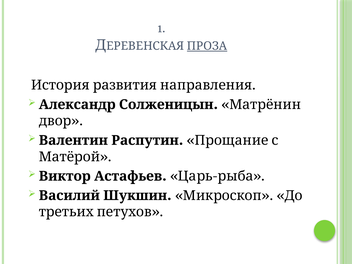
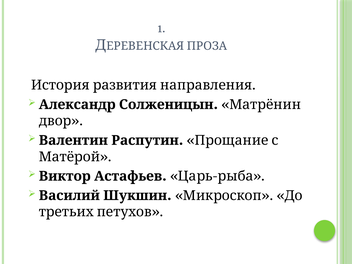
ПРОЗА underline: present -> none
